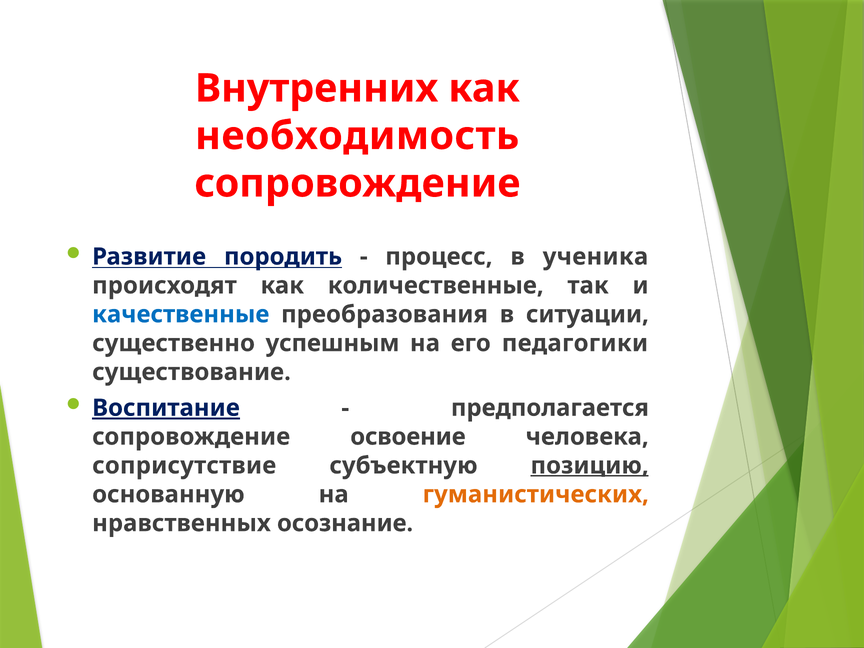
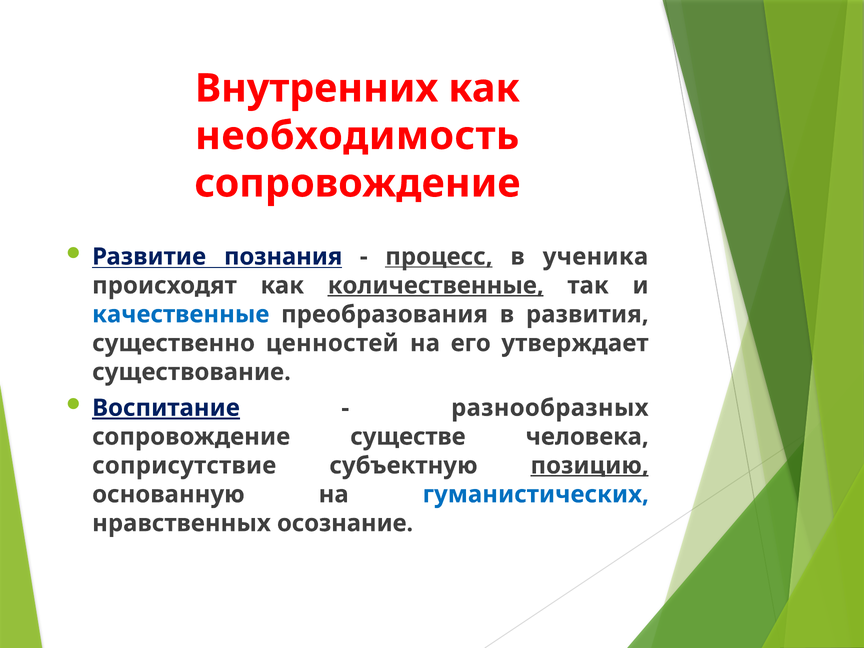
породить: породить -> познания
процесс underline: none -> present
количественные underline: none -> present
ситуации: ситуации -> развития
успешным: успешным -> ценностей
педагогики: педагогики -> утверждает
предполагается: предполагается -> разнообразных
освоение: освоение -> существе
гуманистических colour: orange -> blue
